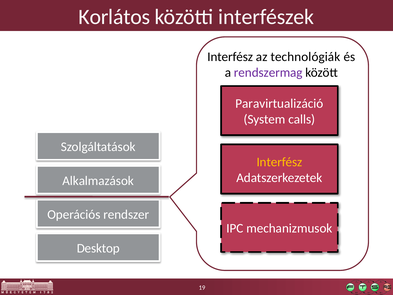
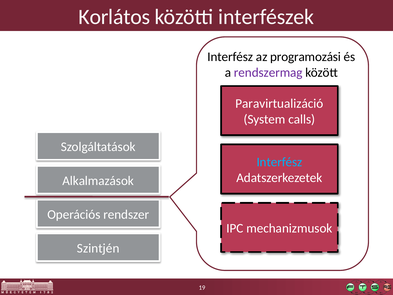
technológiák: technológiák -> programozási
Interfész at (279, 162) colour: yellow -> light blue
Desktop: Desktop -> Szintjén
